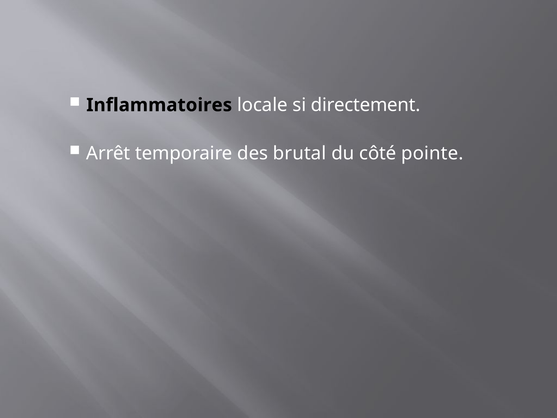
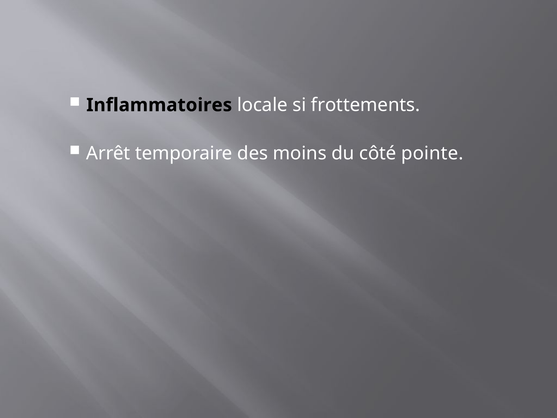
directement: directement -> frottements
brutal: brutal -> moins
